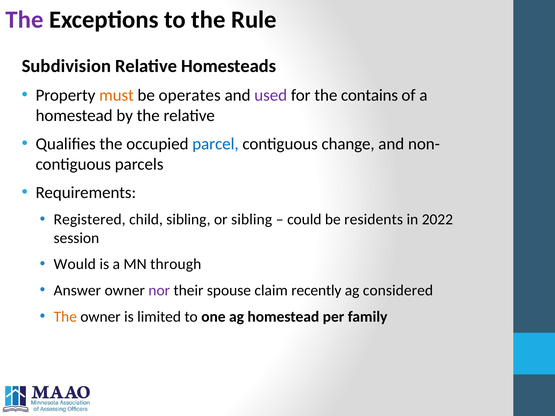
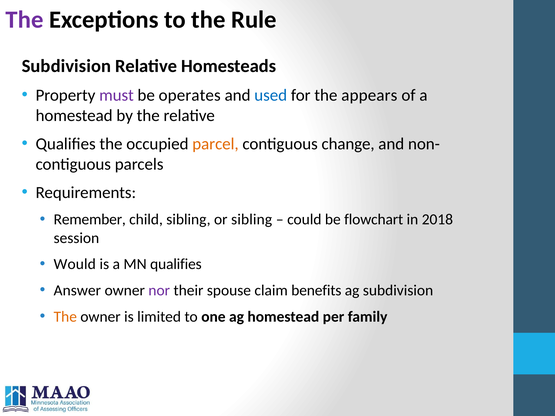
must colour: orange -> purple
used colour: purple -> blue
contains: contains -> appears
parcel colour: blue -> orange
Registered: Registered -> Remember
residents: residents -> flowchart
2022: 2022 -> 2018
MN through: through -> qualifies
recently: recently -> benefits
ag considered: considered -> subdivision
